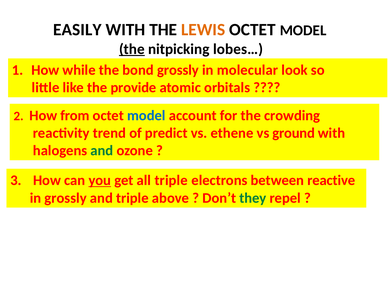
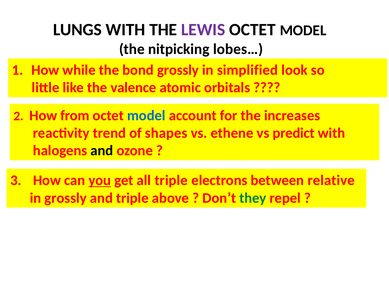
EASILY: EASILY -> LUNGS
LEWIS colour: orange -> purple
the at (132, 49) underline: present -> none
molecular: molecular -> simplified
provide: provide -> valence
crowding: crowding -> increases
predict: predict -> shapes
ground: ground -> predict
and at (102, 150) colour: green -> black
reactive: reactive -> relative
